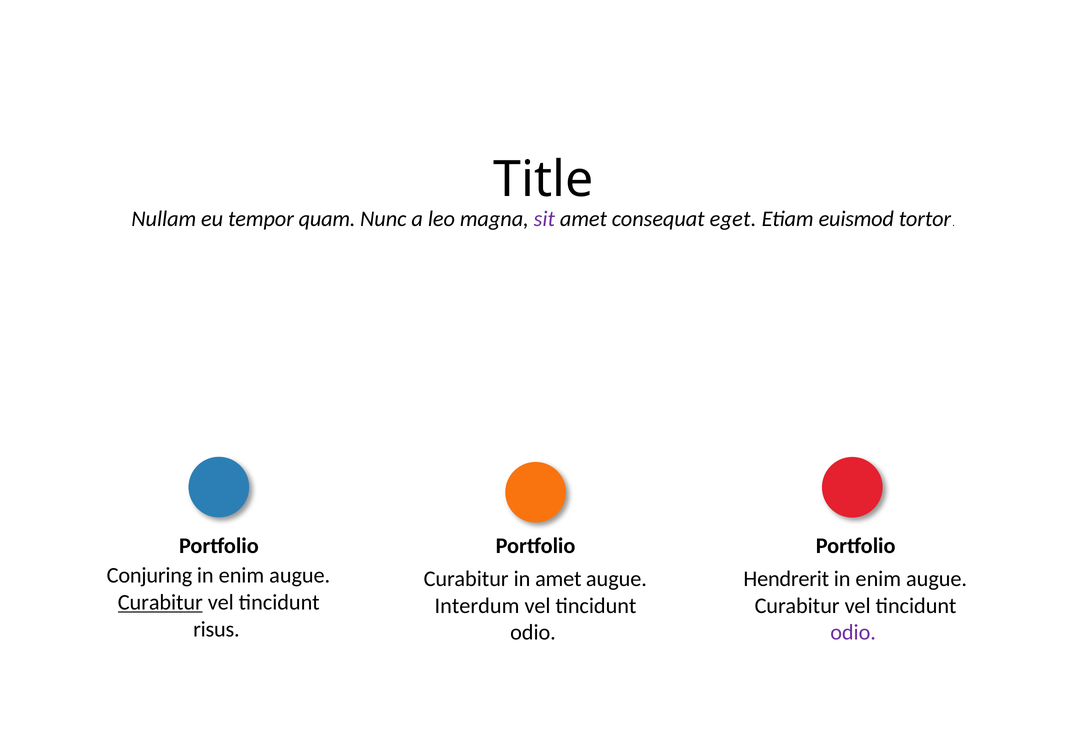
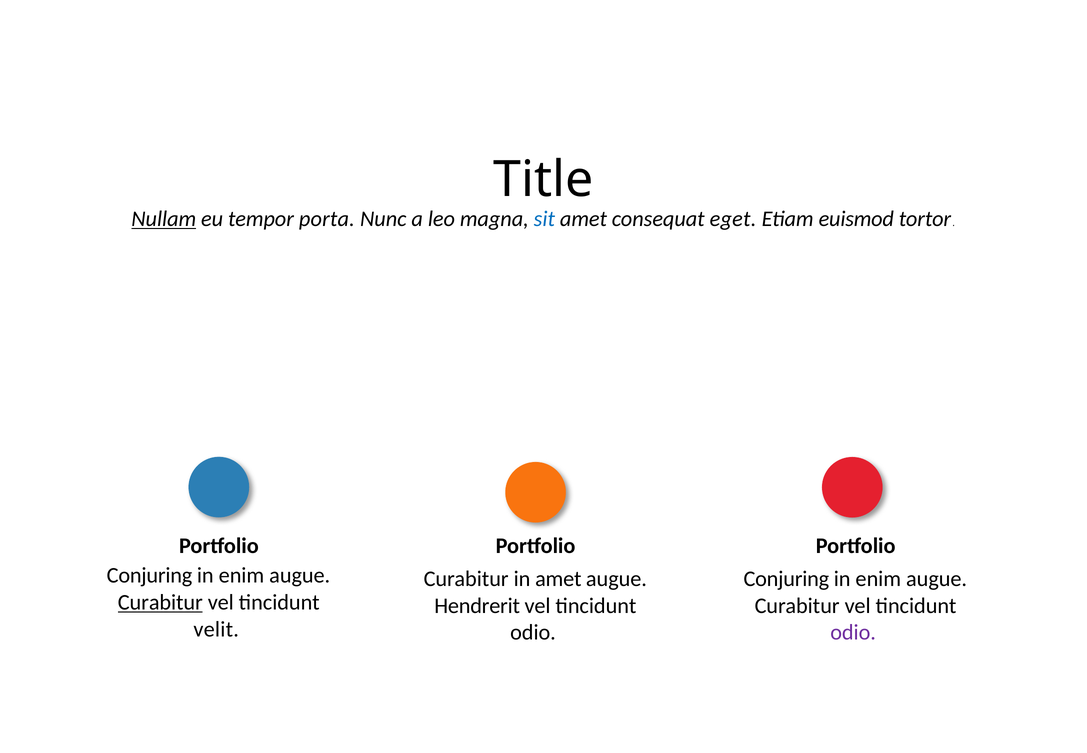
Nullam underline: none -> present
quam: quam -> porta
sit colour: purple -> blue
Hendrerit at (786, 579): Hendrerit -> Conjuring
Interdum: Interdum -> Hendrerit
risus: risus -> velit
